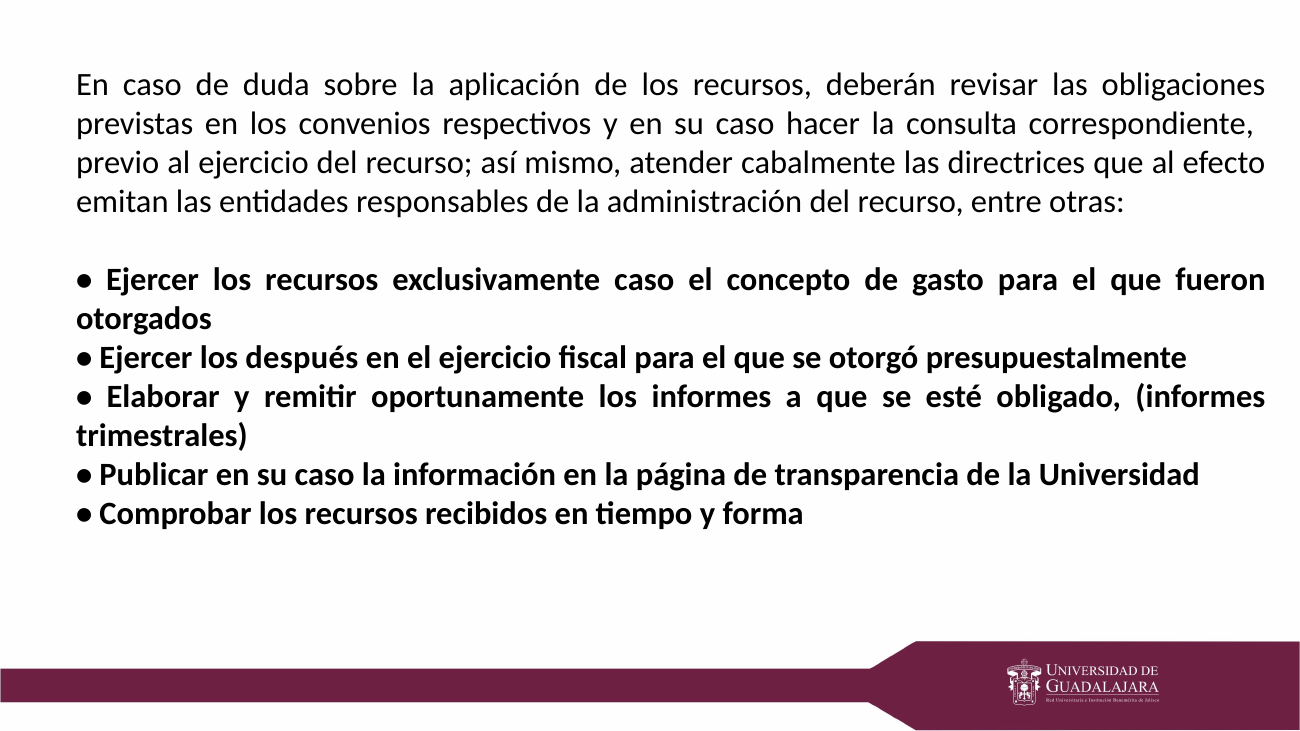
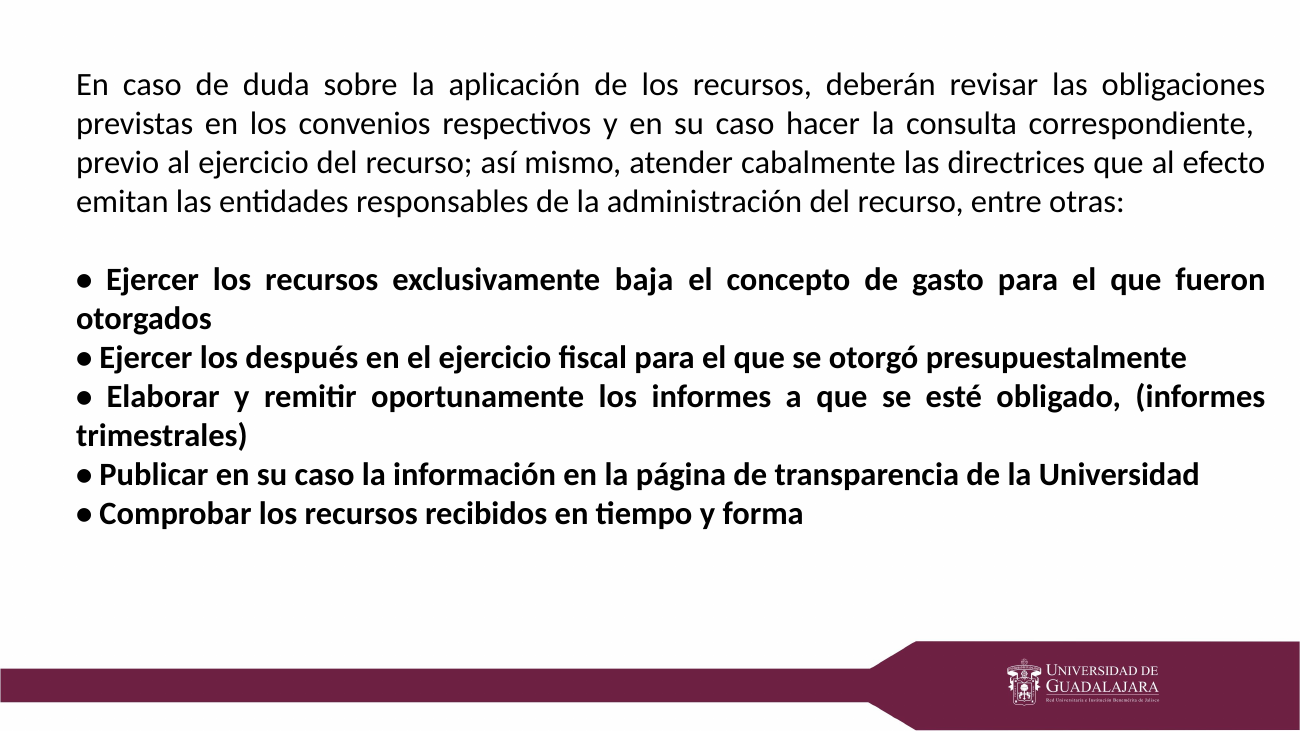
exclusivamente caso: caso -> baja
